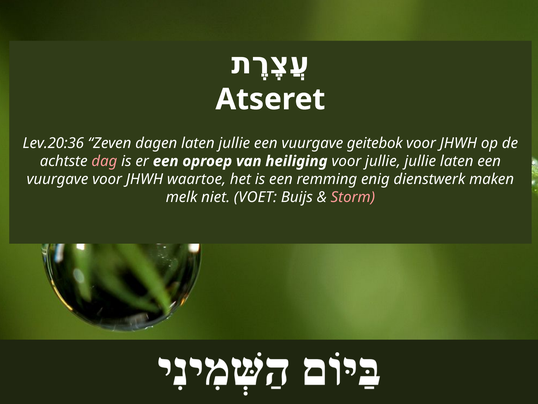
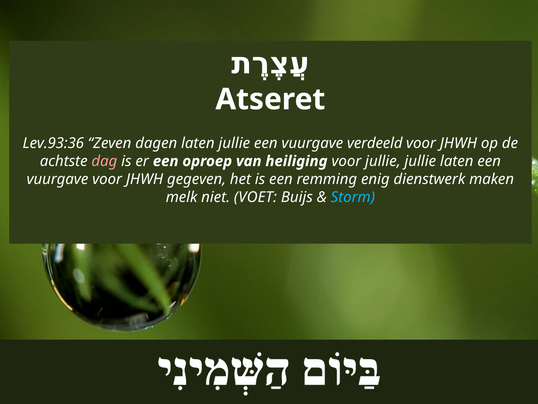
Lev.20:36: Lev.20:36 -> Lev.93:36
geitebok: geitebok -> verdeeld
waartoe: waartoe -> gegeven
Storm colour: pink -> light blue
